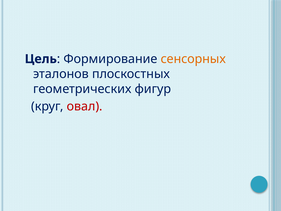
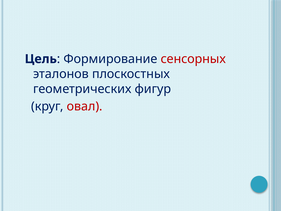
сенсорных colour: orange -> red
